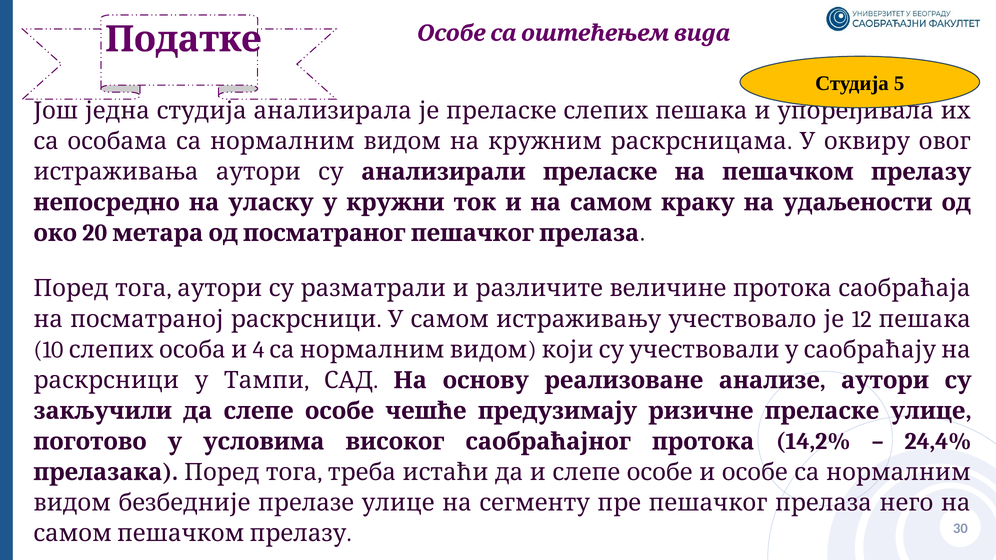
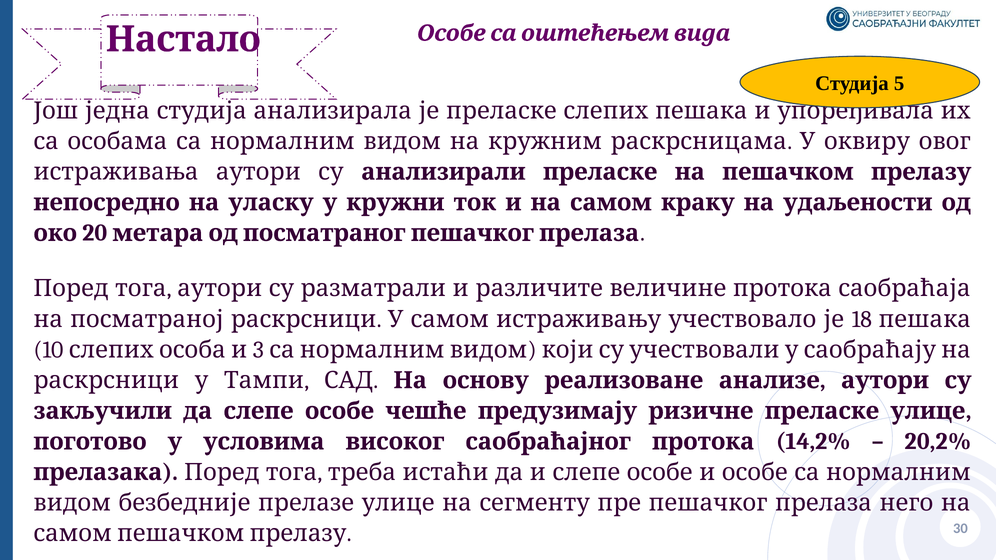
Податке: Податке -> Настало
12: 12 -> 18
4: 4 -> 3
24,4%: 24,4% -> 20,2%
